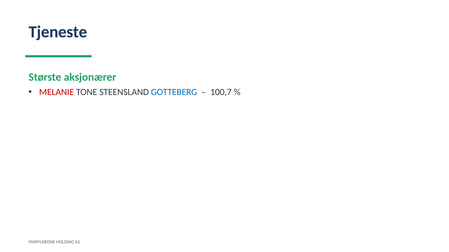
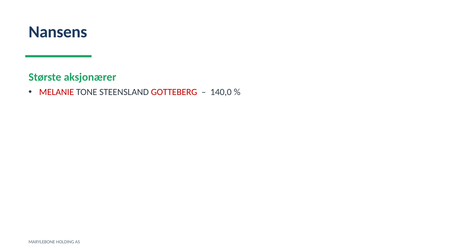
Tjeneste: Tjeneste -> Nansens
GOTTEBERG colour: blue -> red
100,7: 100,7 -> 140,0
